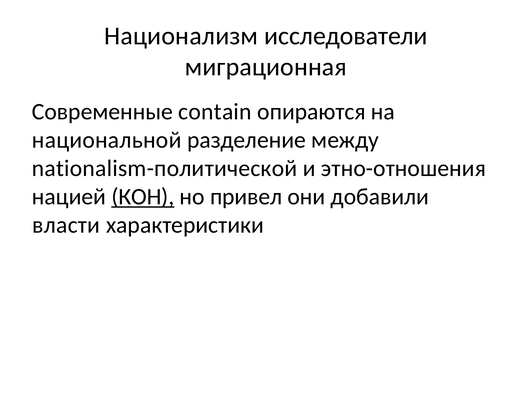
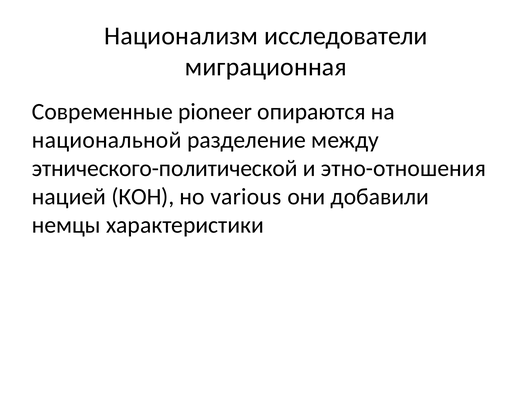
contain: contain -> pioneer
nationalism-политической: nationalism-политической -> этнического-политической
КОН underline: present -> none
привел: привел -> various
власти: власти -> немцы
